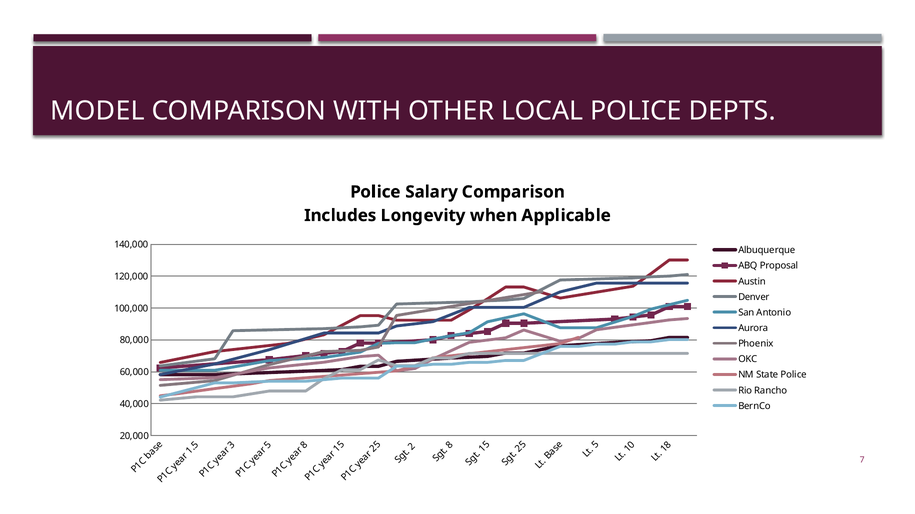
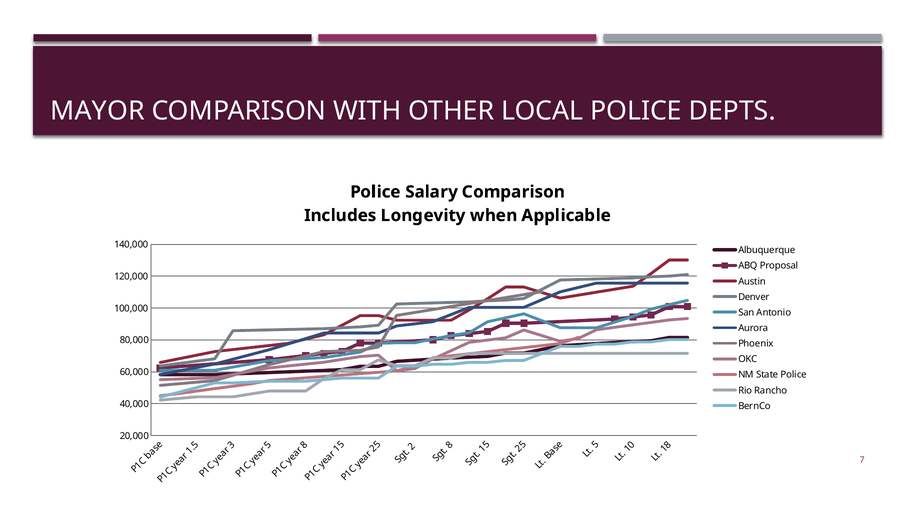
MODEL: MODEL -> MAYOR
